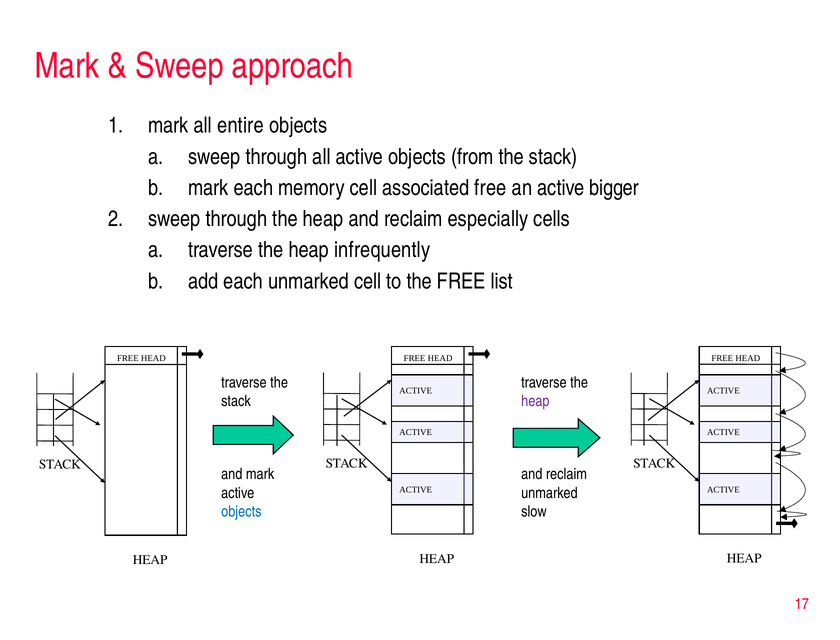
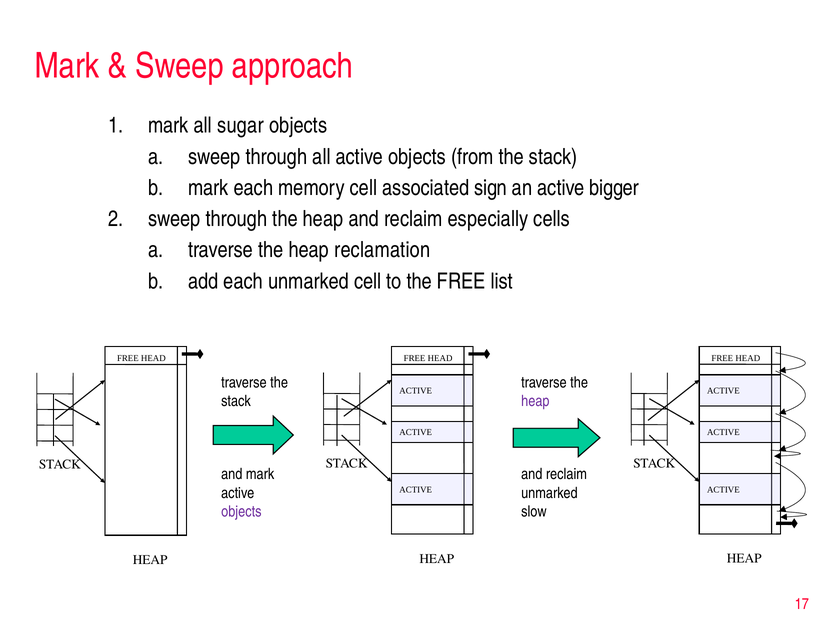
entire: entire -> sugar
associated free: free -> sign
infrequently: infrequently -> reclamation
objects at (241, 512) colour: blue -> purple
